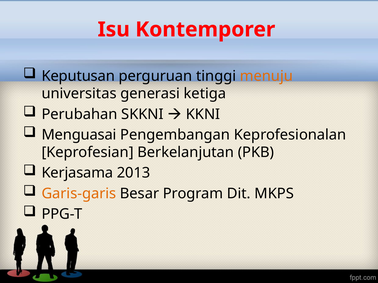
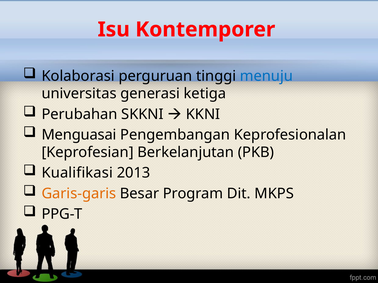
Keputusan: Keputusan -> Kolaborasi
menuju colour: orange -> blue
Kerjasama: Kerjasama -> Kualifikasi
